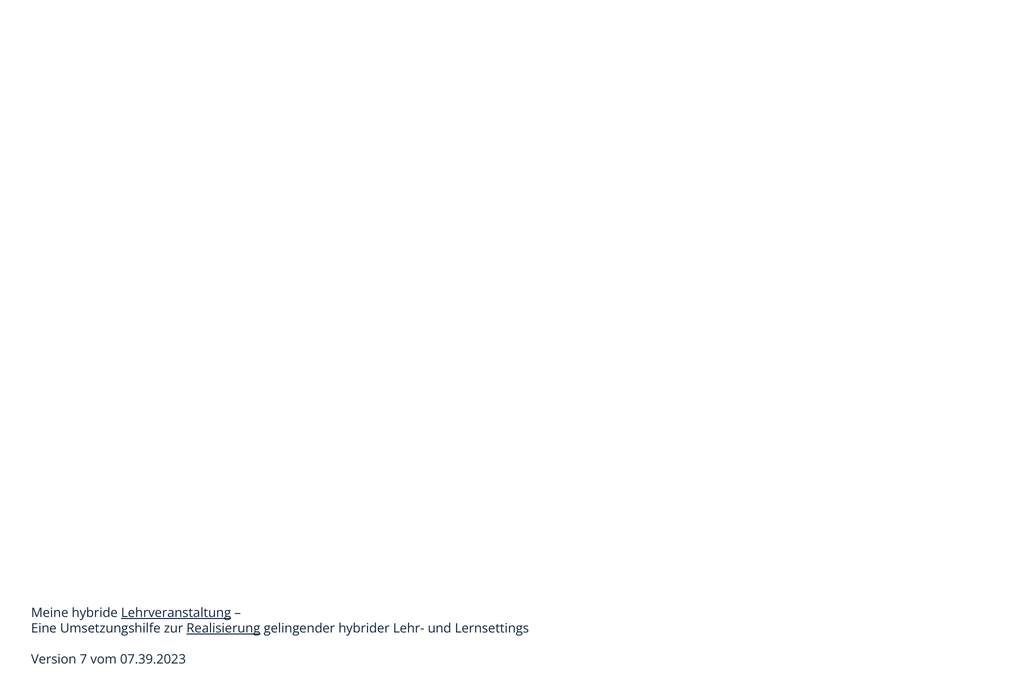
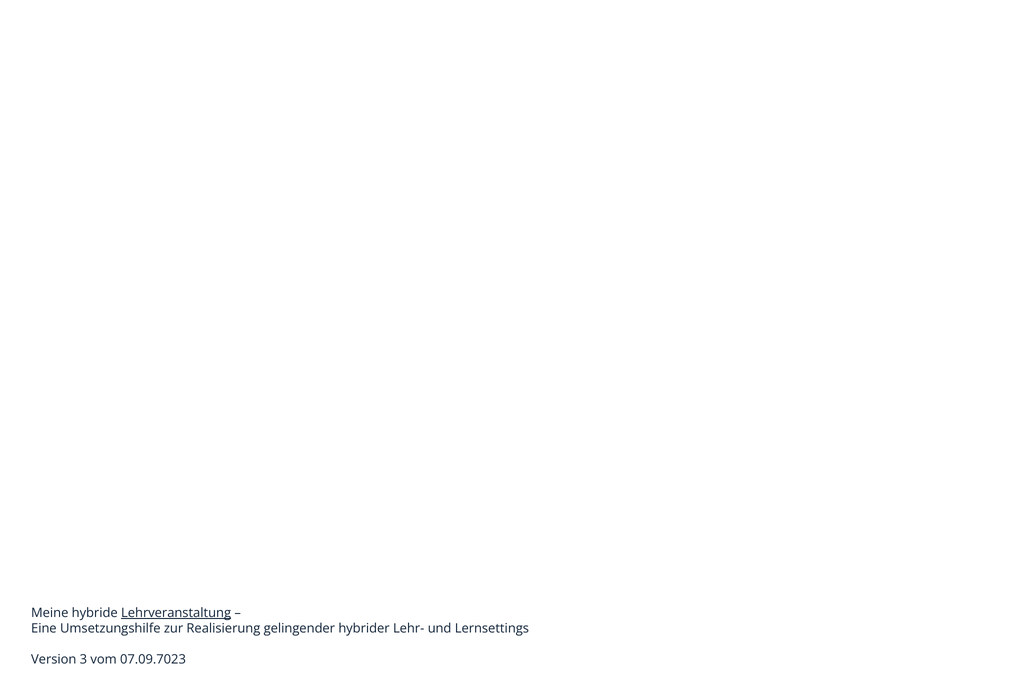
Realisierung underline: present -> none
7: 7 -> 3
07.39.2023: 07.39.2023 -> 07.09.7023
